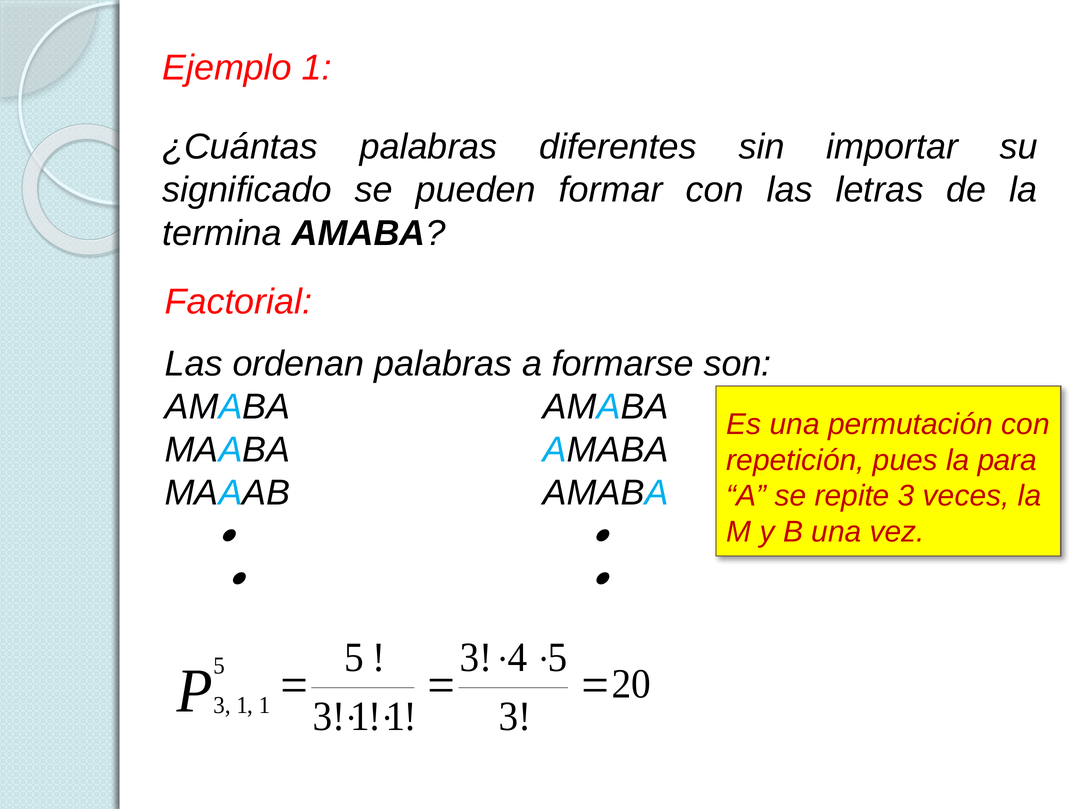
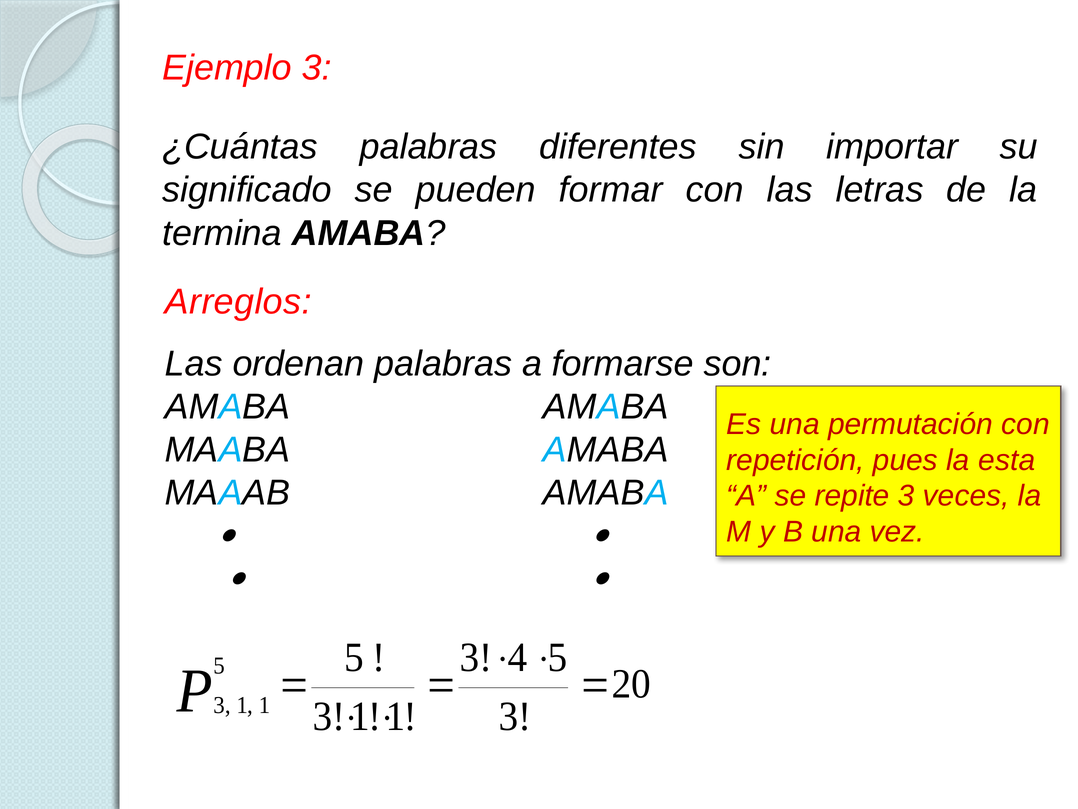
Ejemplo 1: 1 -> 3
Factorial: Factorial -> Arreglos
para: para -> esta
